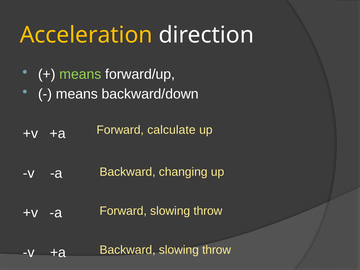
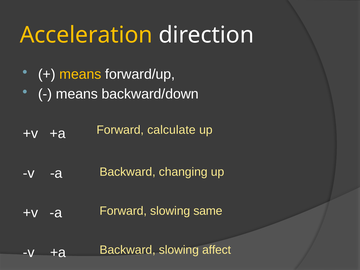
means at (80, 74) colour: light green -> yellow
Forward slowing throw: throw -> same
Backward slowing throw: throw -> affect
